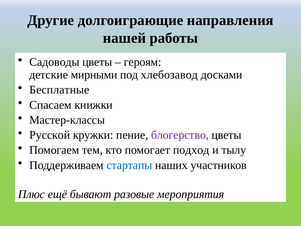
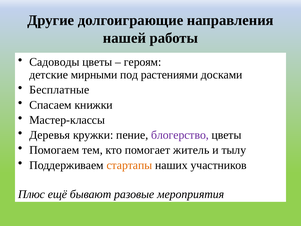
хлебозавод: хлебозавод -> растениями
Русской: Русской -> Деревья
подход: подход -> житель
стартапы colour: blue -> orange
